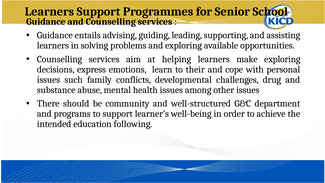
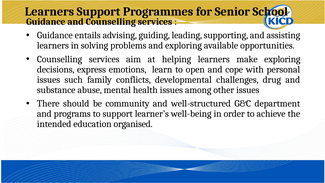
their: their -> open
following: following -> organised
